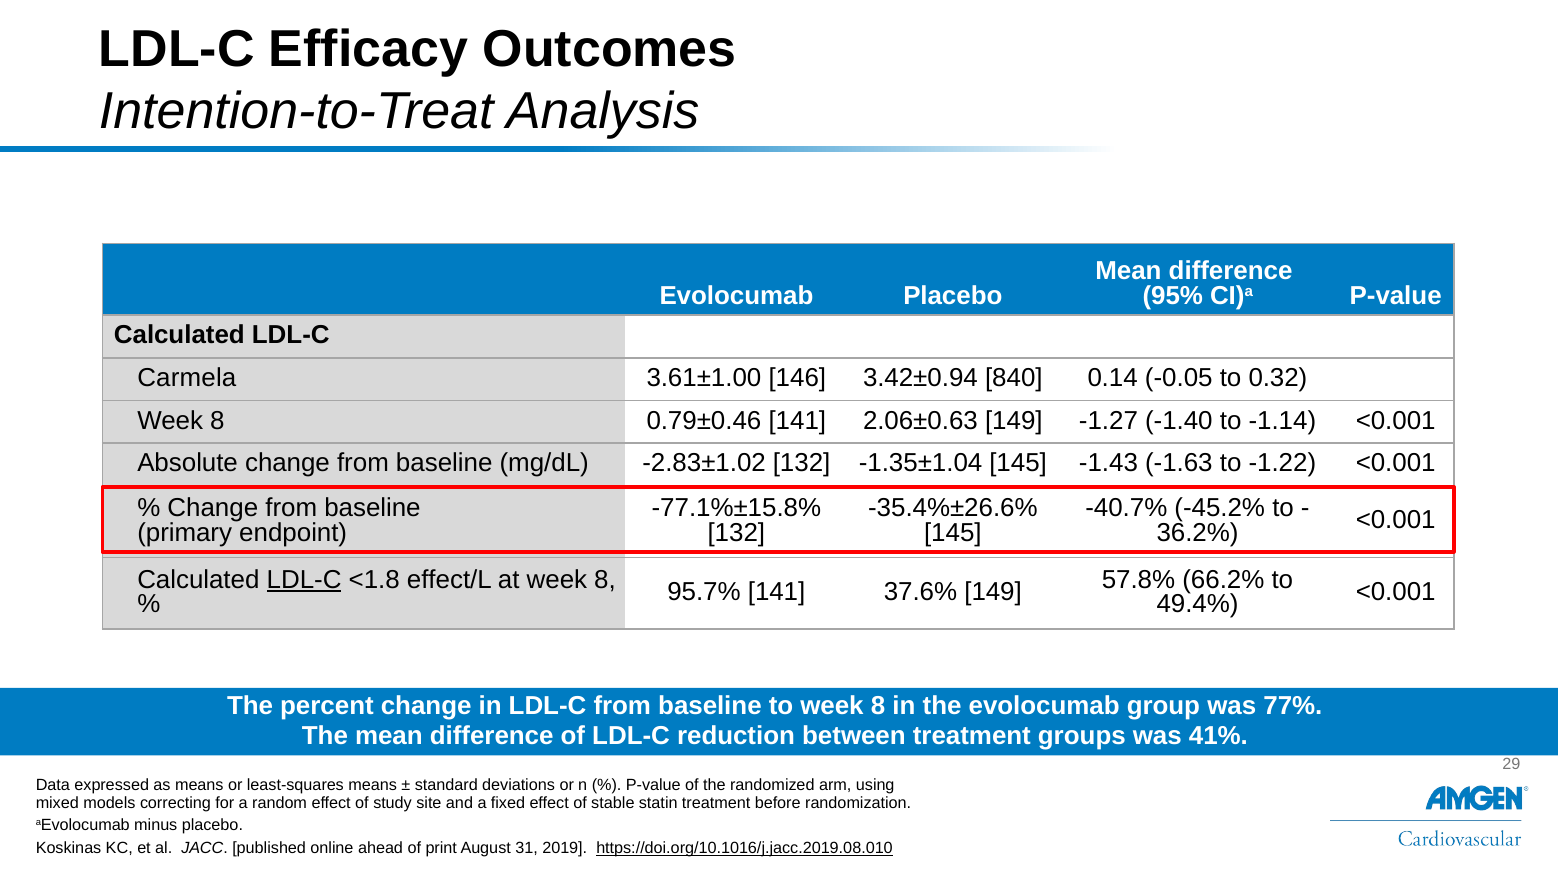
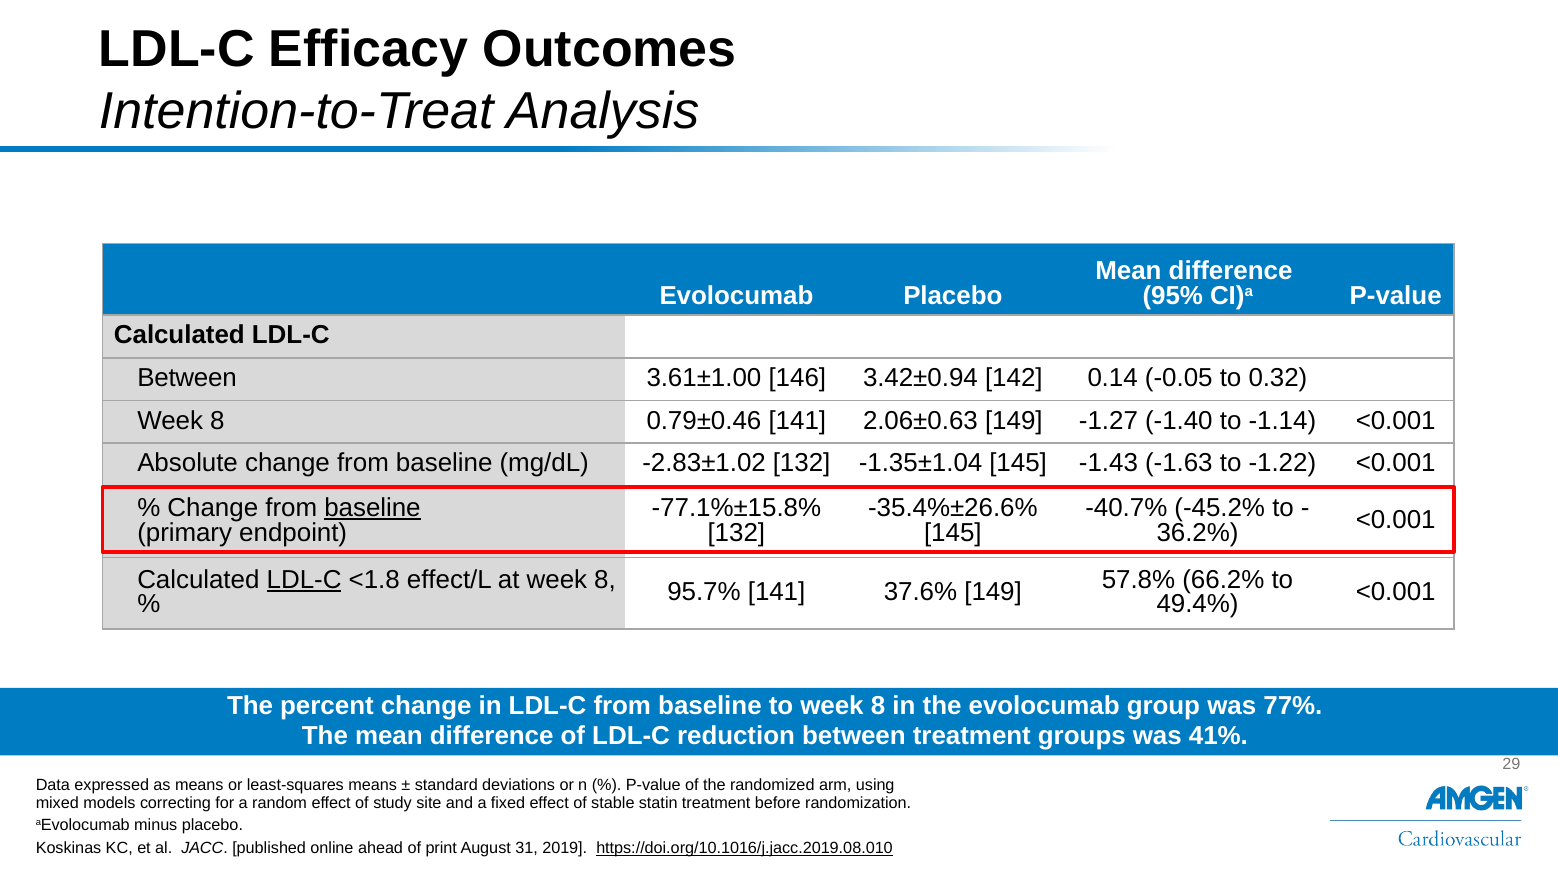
Carmela at (187, 378): Carmela -> Between
840: 840 -> 142
baseline at (372, 508) underline: none -> present
